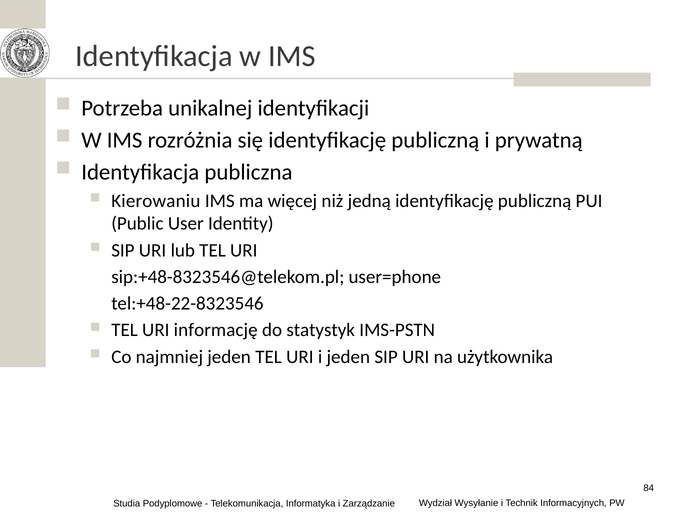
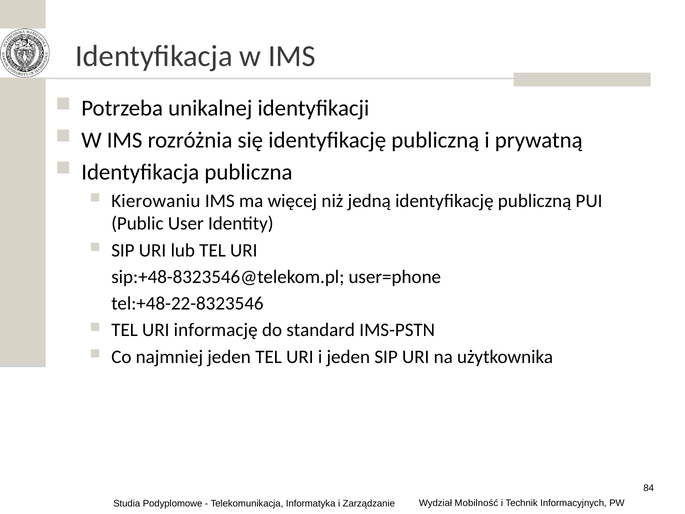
statystyk: statystyk -> standard
Wysyłanie: Wysyłanie -> Mobilność
